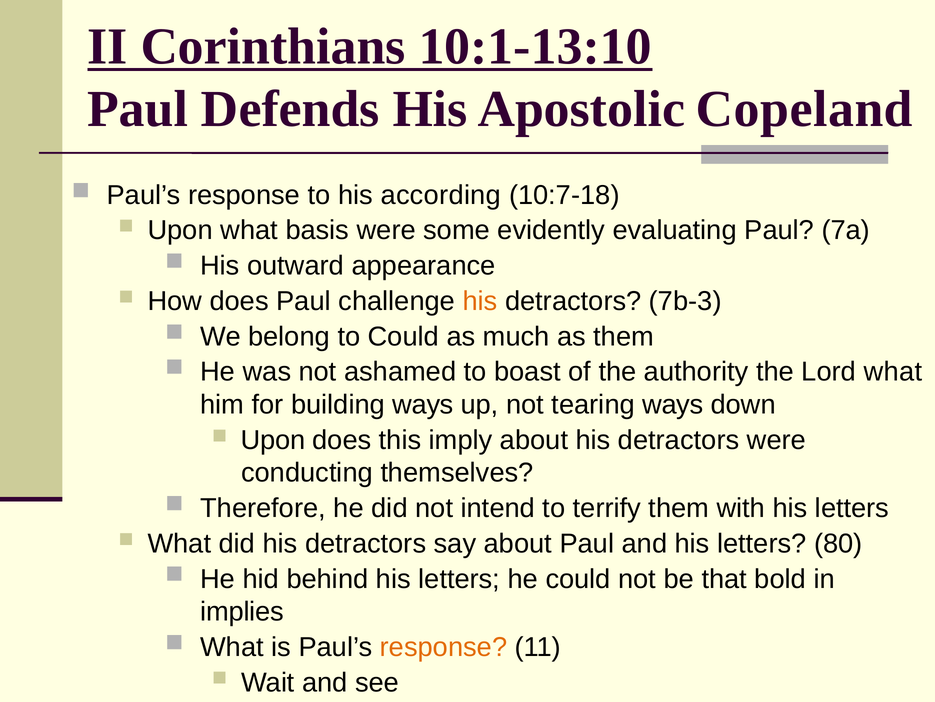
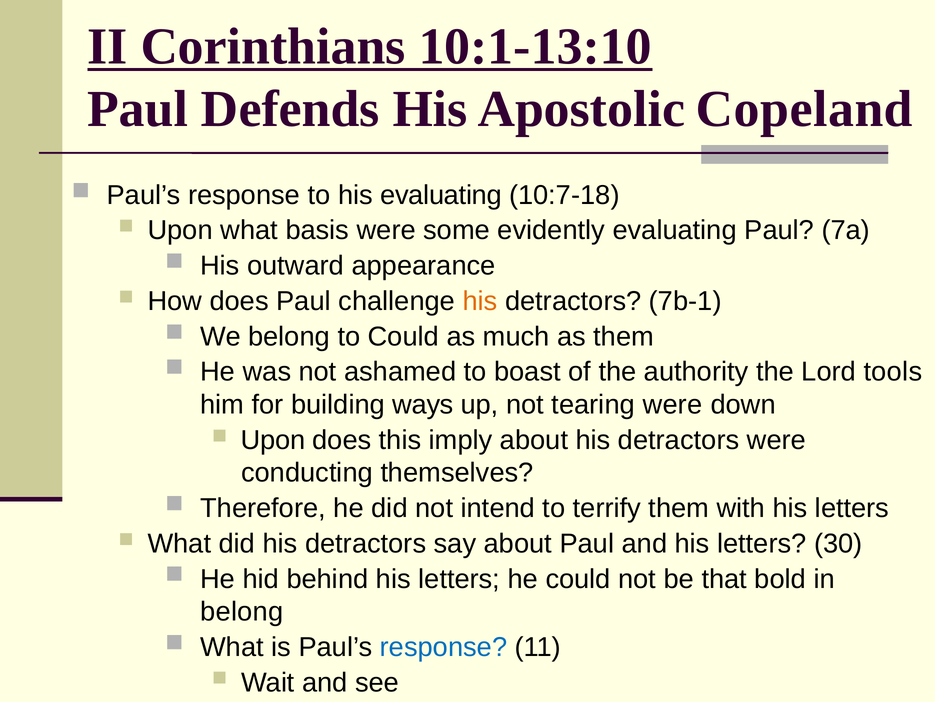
his according: according -> evaluating
7b-3: 7b-3 -> 7b-1
Lord what: what -> tools
tearing ways: ways -> were
80: 80 -> 30
implies at (242, 611): implies -> belong
response at (444, 646) colour: orange -> blue
